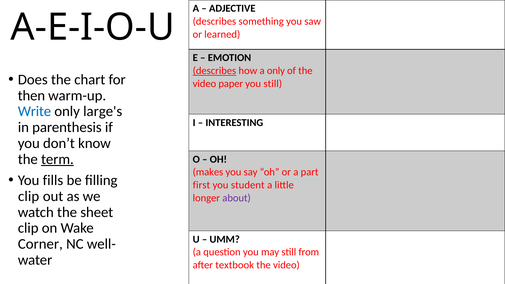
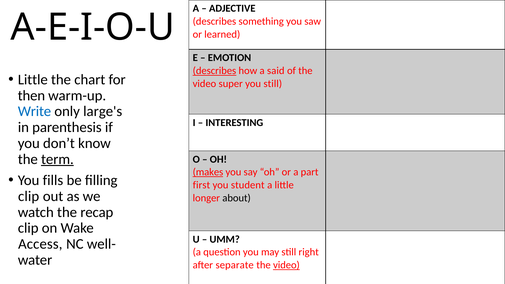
a only: only -> said
Does at (33, 80): Does -> Little
paper: paper -> super
makes underline: none -> present
about colour: purple -> black
sheet: sheet -> recap
Corner: Corner -> Access
from: from -> right
textbook: textbook -> separate
video at (286, 265) underline: none -> present
